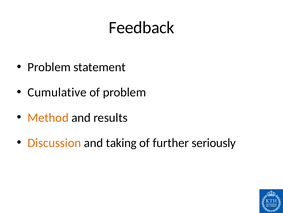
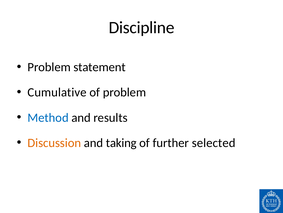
Feedback: Feedback -> Discipline
Method colour: orange -> blue
seriously: seriously -> selected
